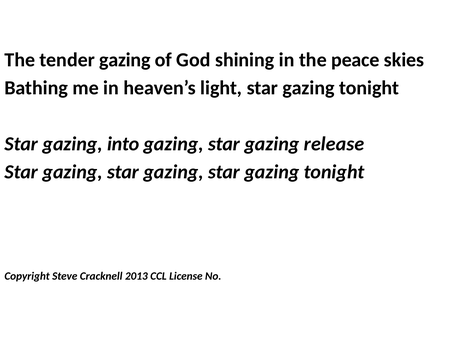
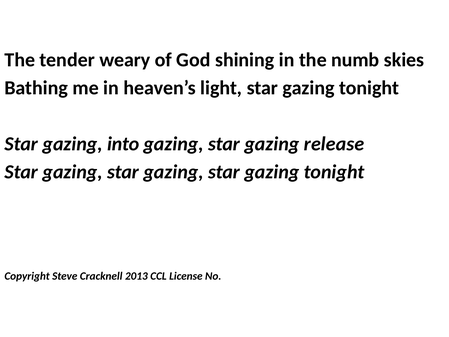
tender gazing: gazing -> weary
peace: peace -> numb
